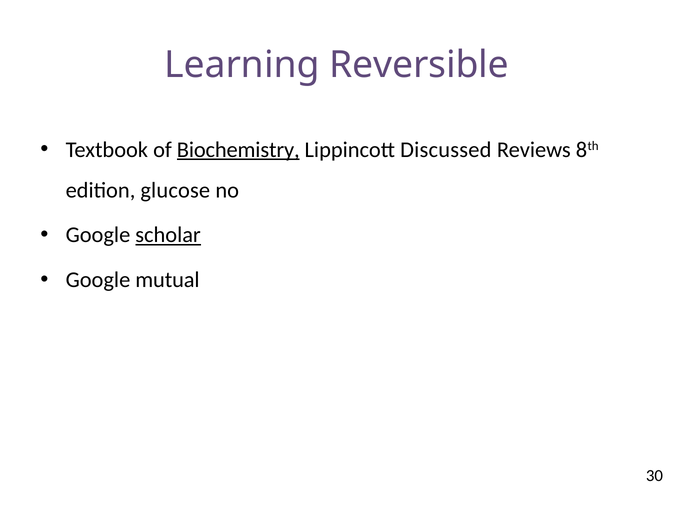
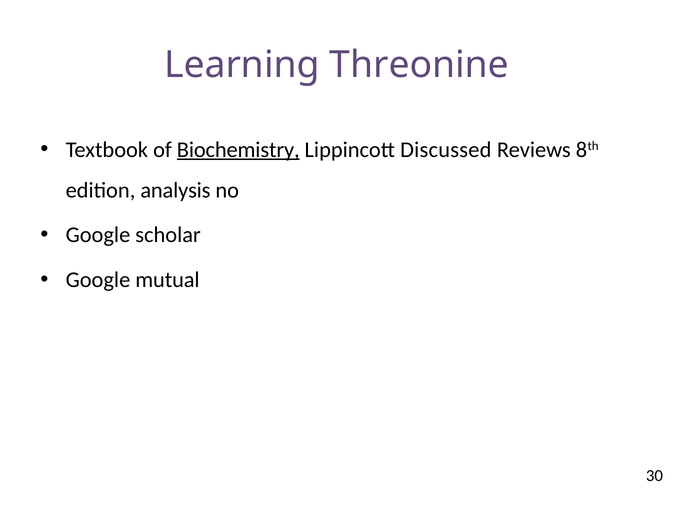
Reversible: Reversible -> Threonine
glucose: glucose -> analysis
scholar underline: present -> none
